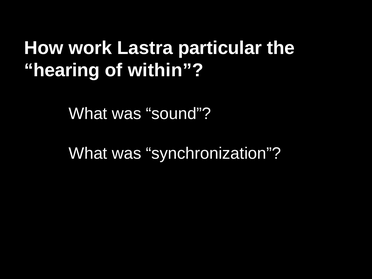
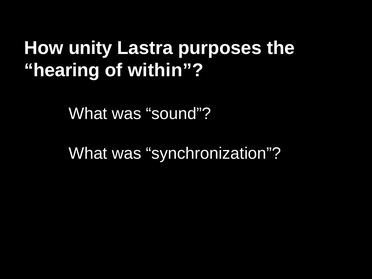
work: work -> unity
particular: particular -> purposes
